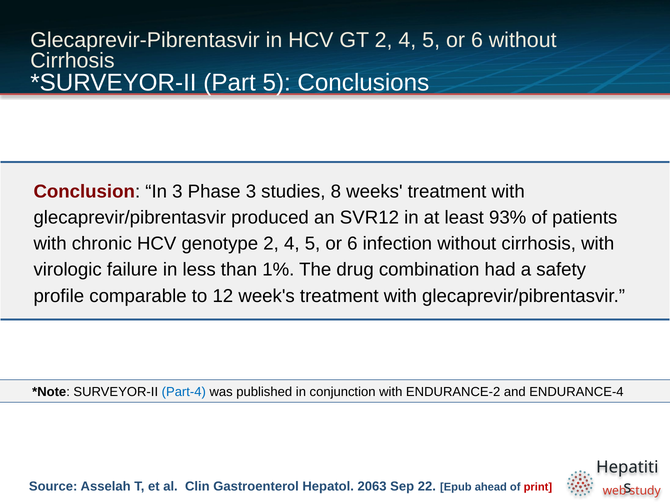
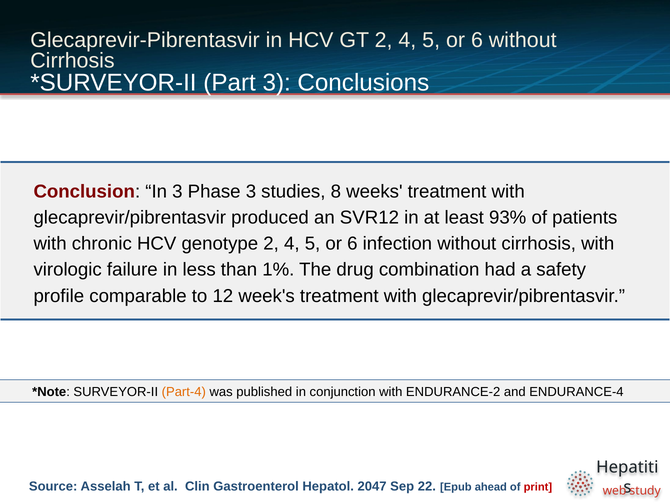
Part 5: 5 -> 3
Part-4 colour: blue -> orange
2063: 2063 -> 2047
